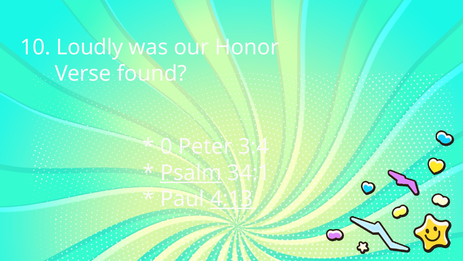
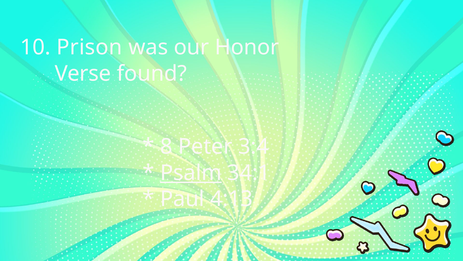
Loudly: Loudly -> Prison
0: 0 -> 8
4:13 underline: present -> none
